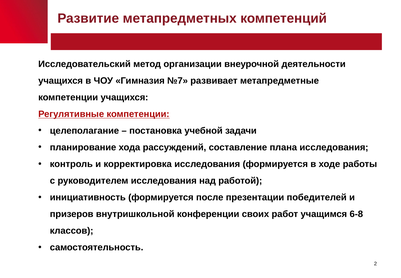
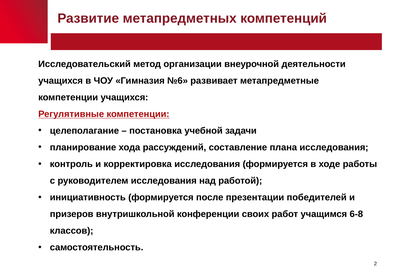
№7: №7 -> №6
